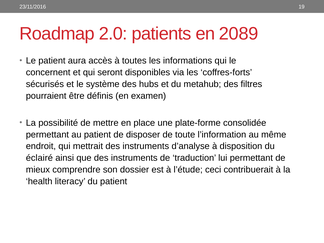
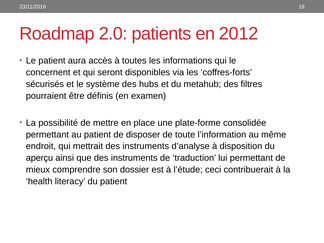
2089: 2089 -> 2012
éclairé: éclairé -> aperçu
